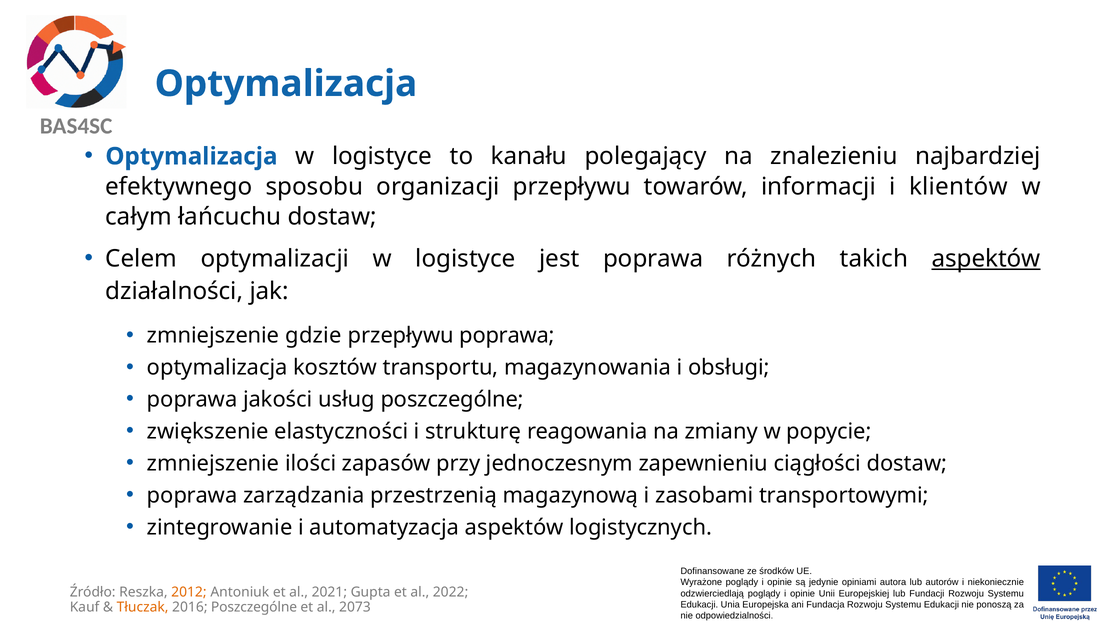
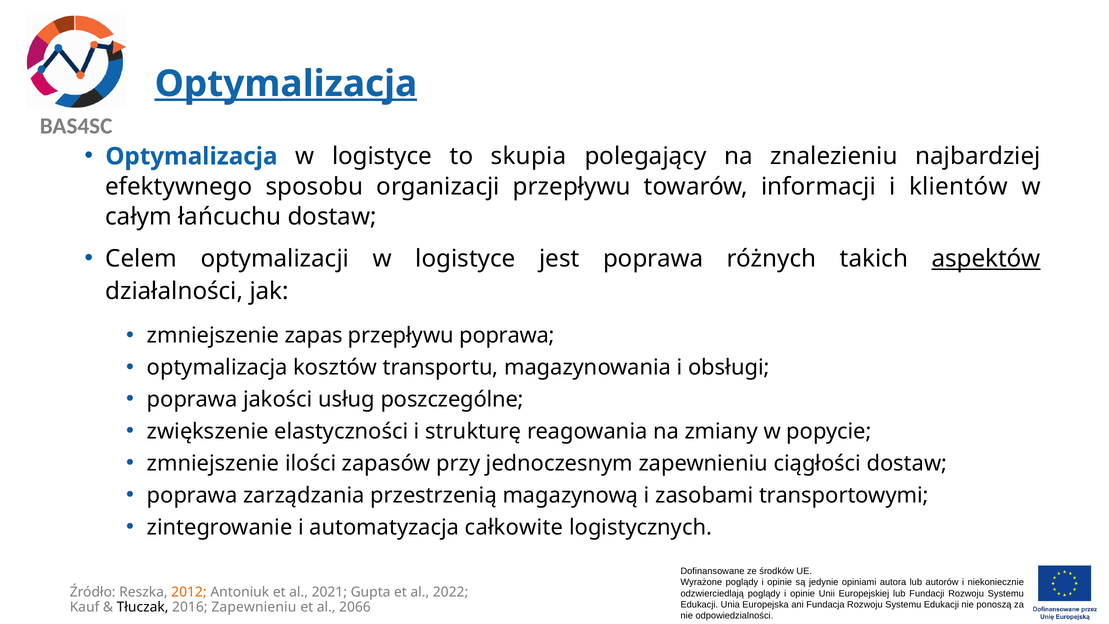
Optymalizacja at (286, 84) underline: none -> present
kanału: kanału -> skupia
gdzie: gdzie -> zapas
automatyzacja aspektów: aspektów -> całkowite
Tłuczak colour: orange -> black
2016 Poszczególne: Poszczególne -> Zapewnieniu
2073: 2073 -> 2066
